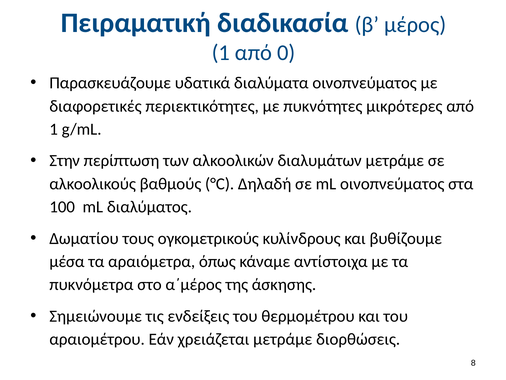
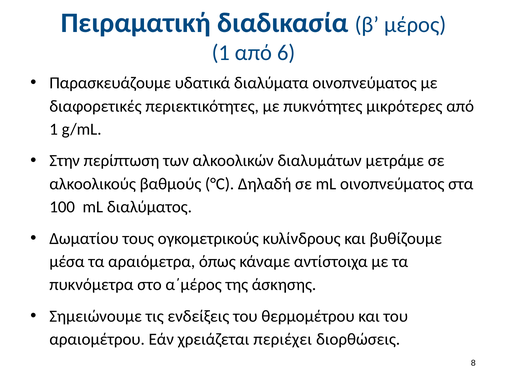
0: 0 -> 6
χρειάζεται μετράμε: μετράμε -> περιέχει
